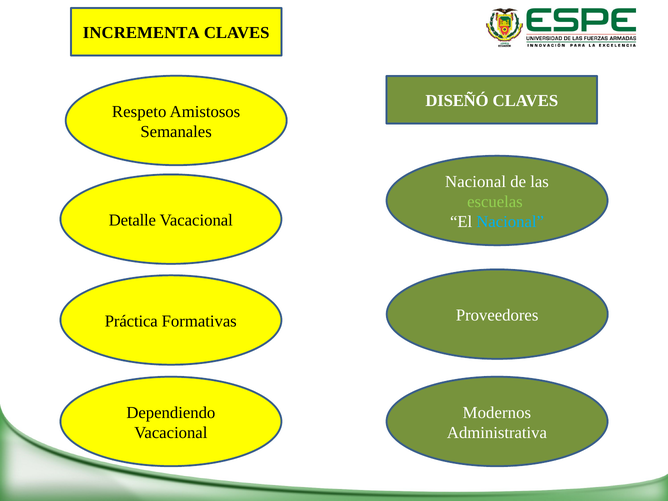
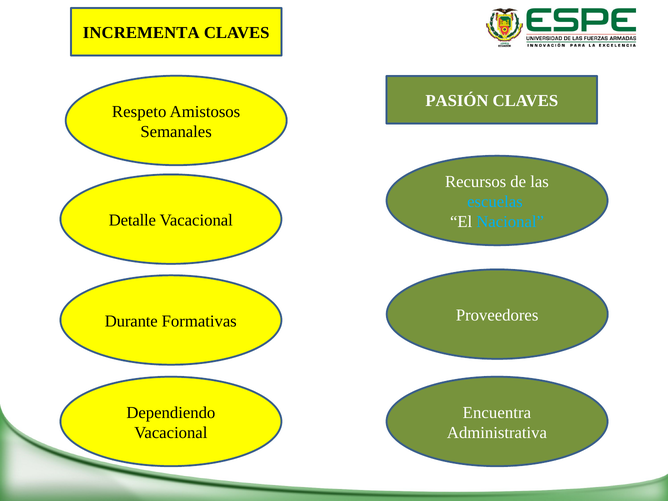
DISEÑÓ: DISEÑÓ -> PASIÓN
Nacional at (476, 182): Nacional -> Recursos
escuelas colour: light green -> light blue
Práctica: Práctica -> Durante
Modernos: Modernos -> Encuentra
